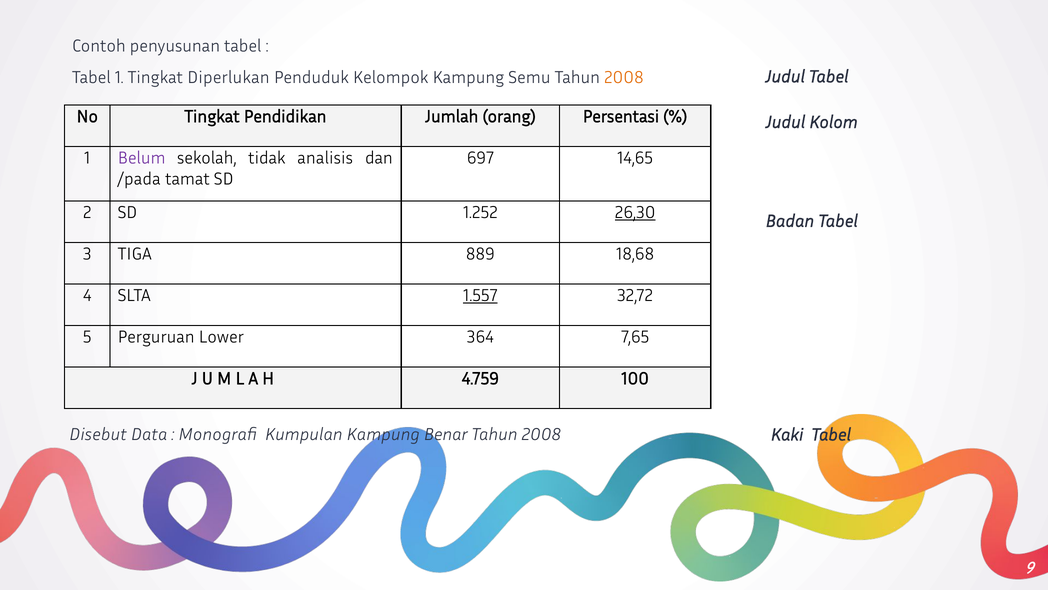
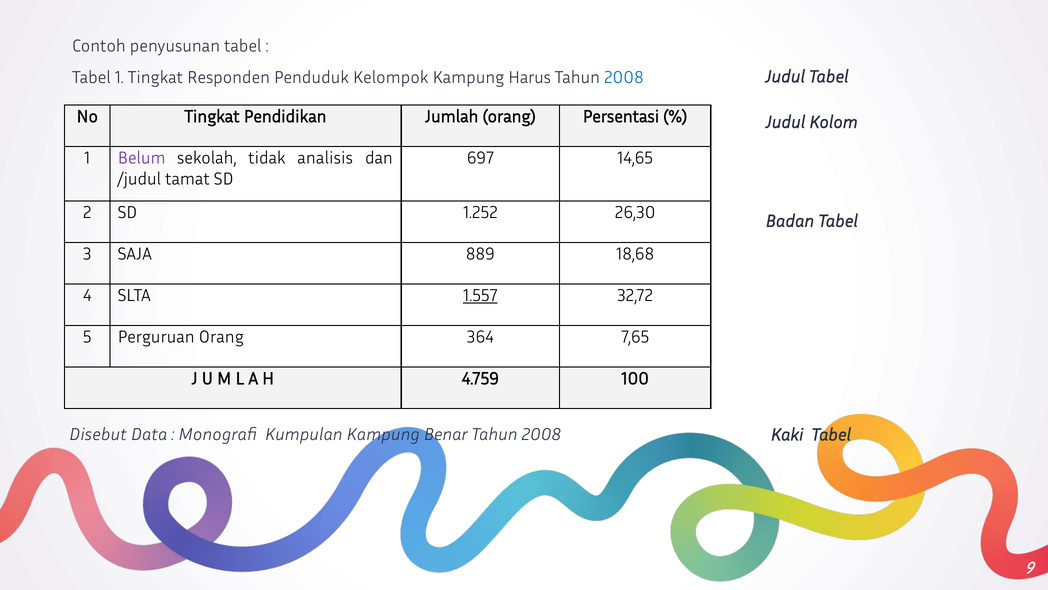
Diperlukan: Diperlukan -> Responden
Semu: Semu -> Harus
2008 at (624, 77) colour: orange -> blue
/pada: /pada -> /judul
26,30 underline: present -> none
TIGA: TIGA -> SAJA
Perguruan Lower: Lower -> Orang
